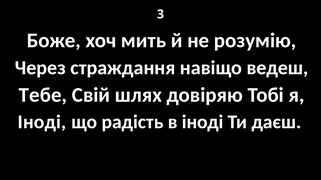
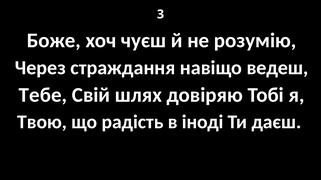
мить: мить -> чуєш
Іноді at (42, 122): Іноді -> Твою
